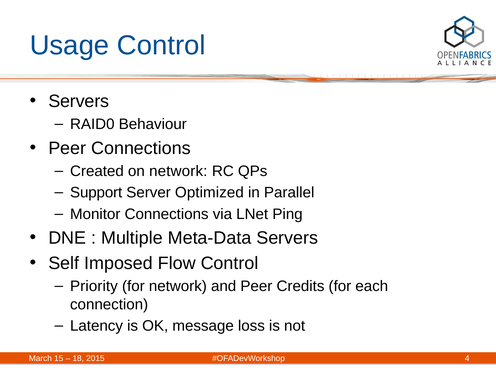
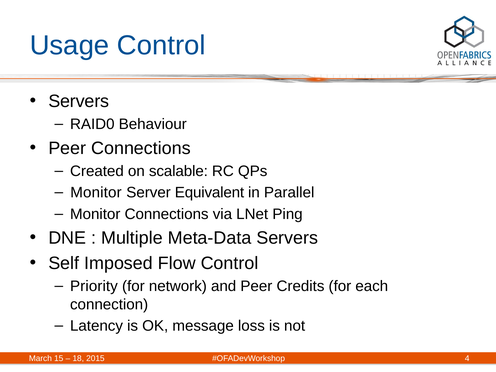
on network: network -> scalable
Support at (96, 193): Support -> Monitor
Optimized: Optimized -> Equivalent
